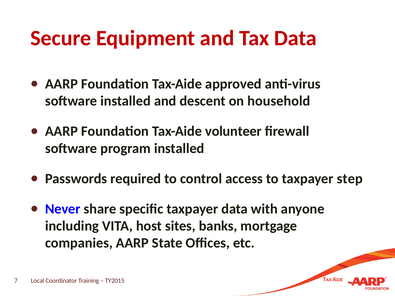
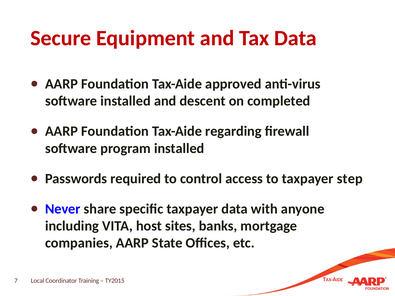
household: household -> completed
volunteer: volunteer -> regarding
